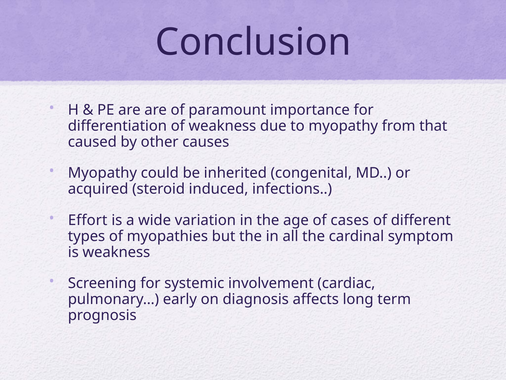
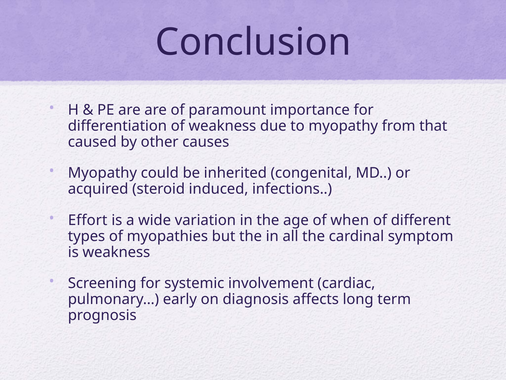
cases: cases -> when
